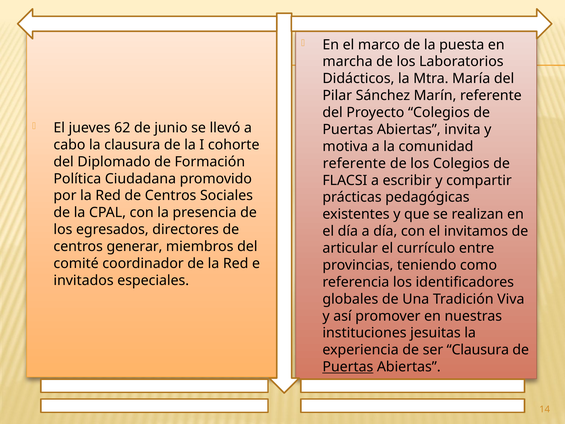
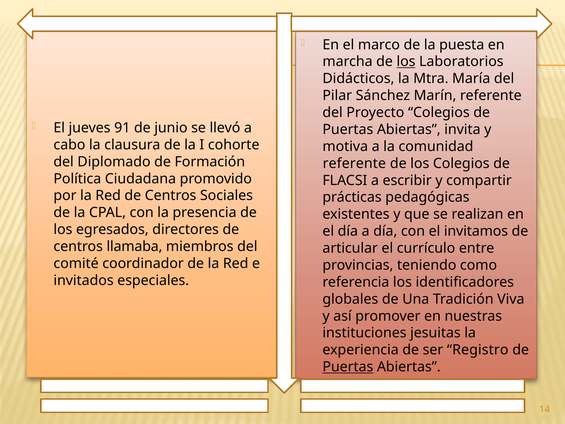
los at (406, 62) underline: none -> present
62: 62 -> 91
generar: generar -> llamaba
ser Clausura: Clausura -> Registro
